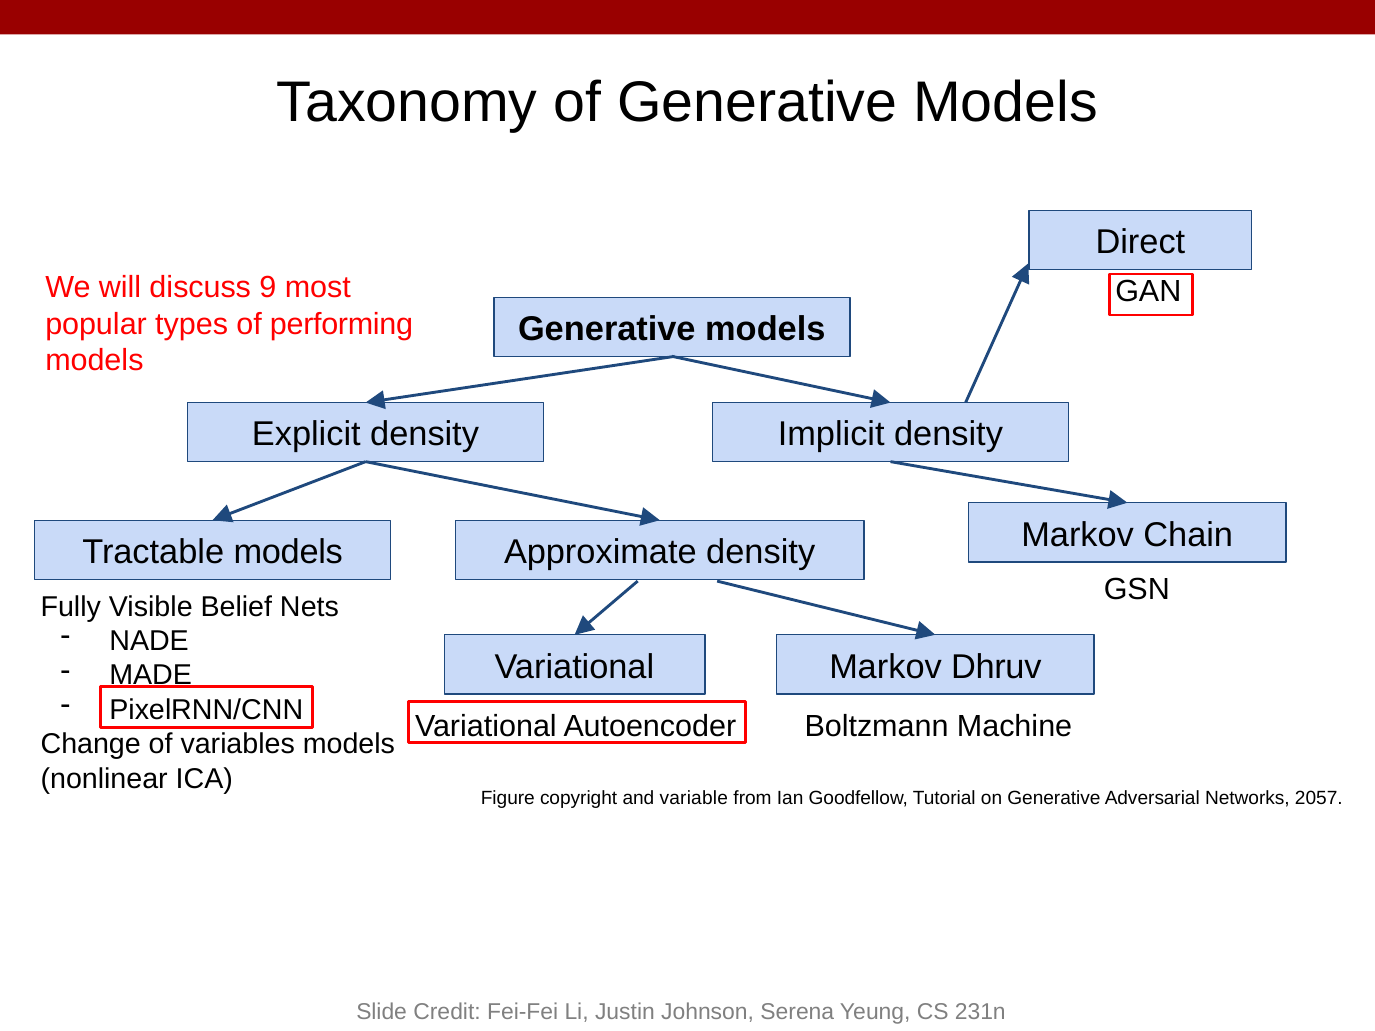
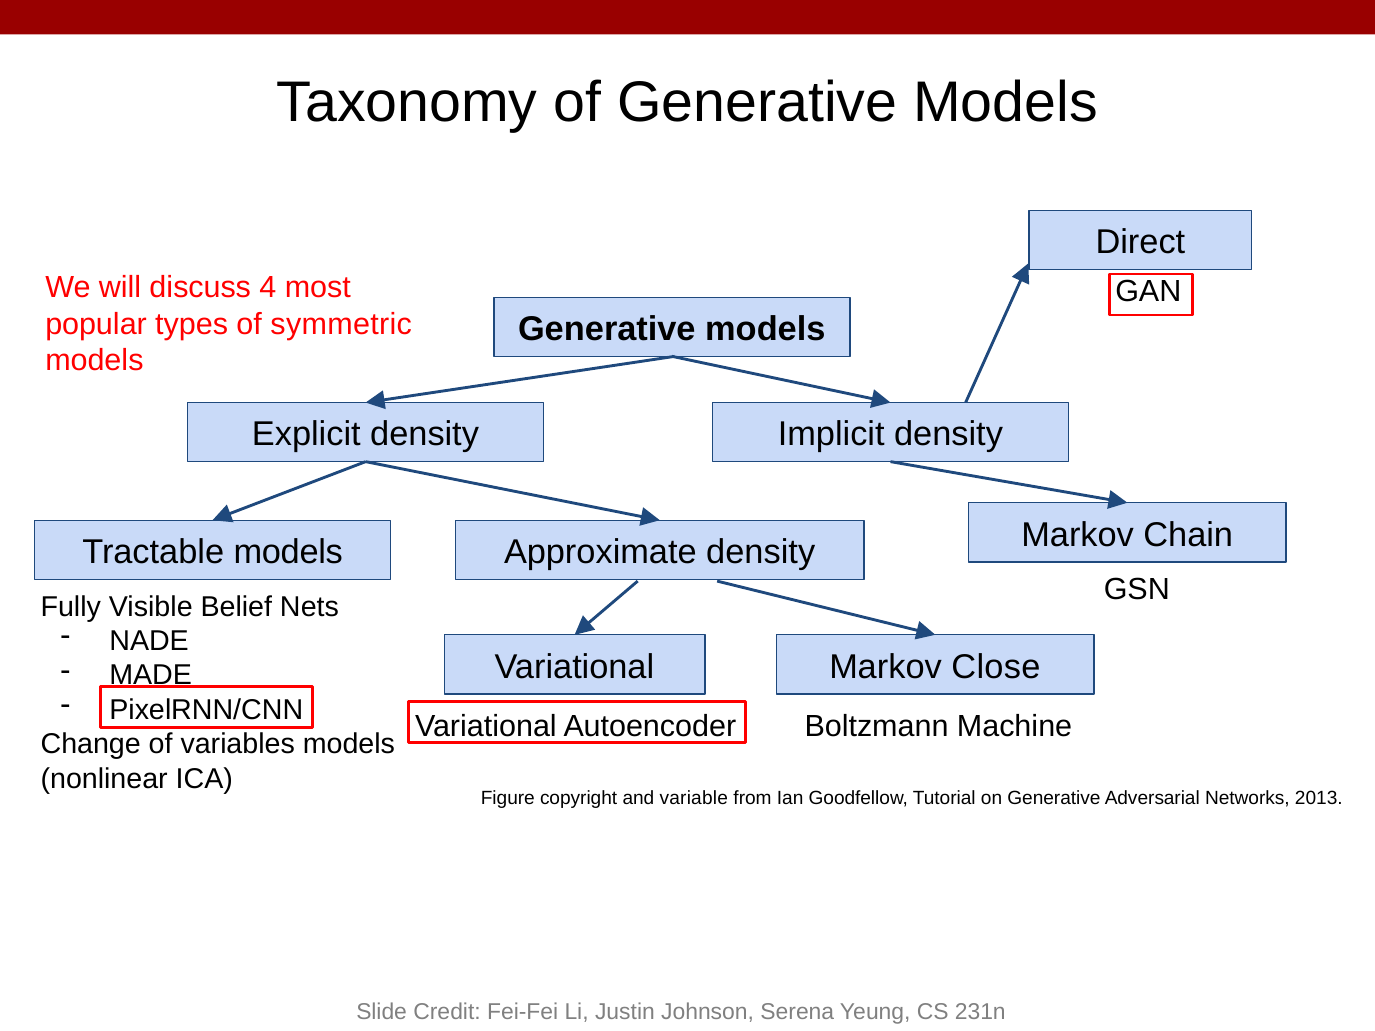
9: 9 -> 4
performing: performing -> symmetric
Dhruv: Dhruv -> Close
2057: 2057 -> 2013
